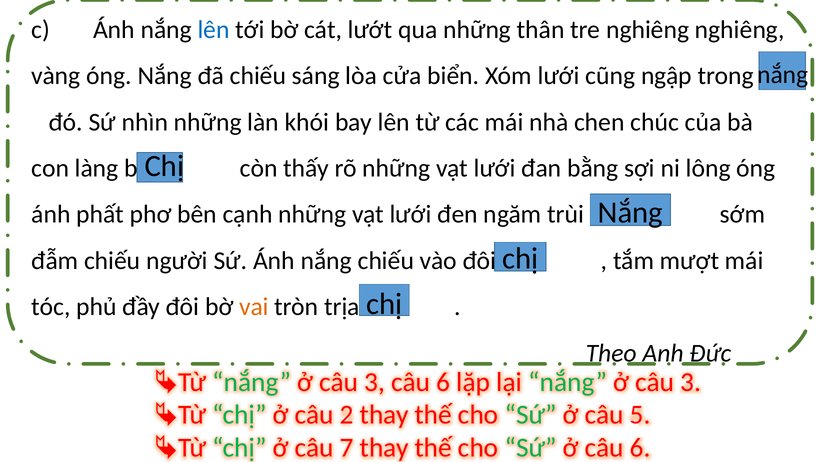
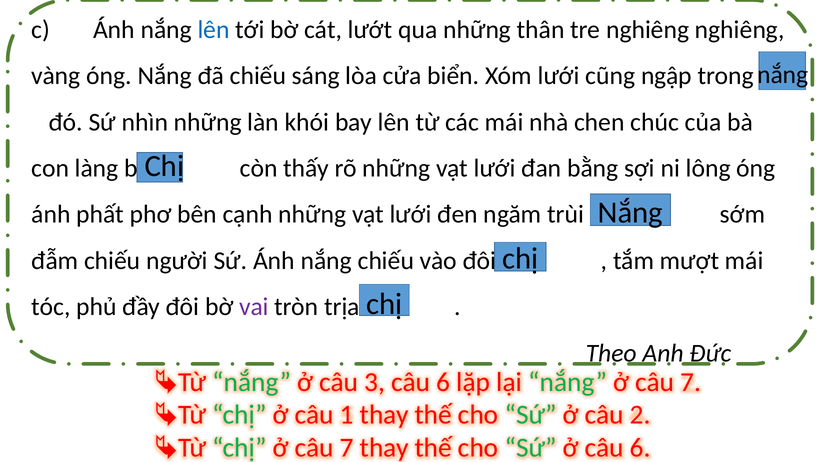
vai colour: orange -> purple
3 at (691, 382): 3 -> 7
2: 2 -> 1
5: 5 -> 2
